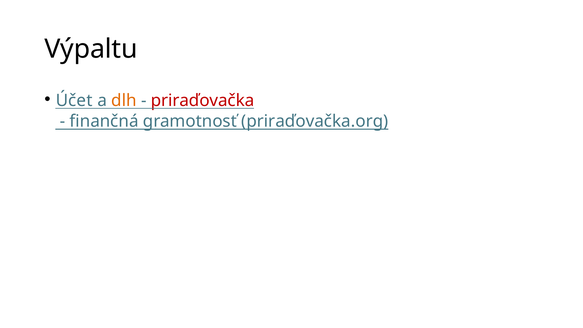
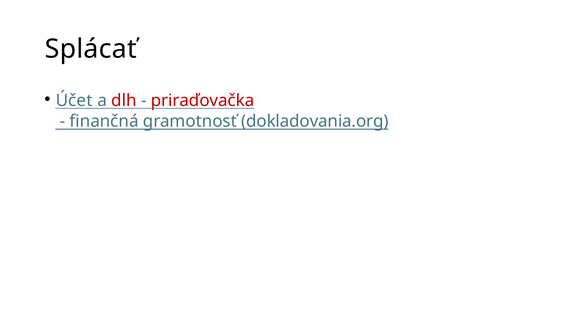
Výpaltu: Výpaltu -> Splácať
dlh colour: orange -> red
priraďovačka.org: priraďovačka.org -> dokladovania.org
